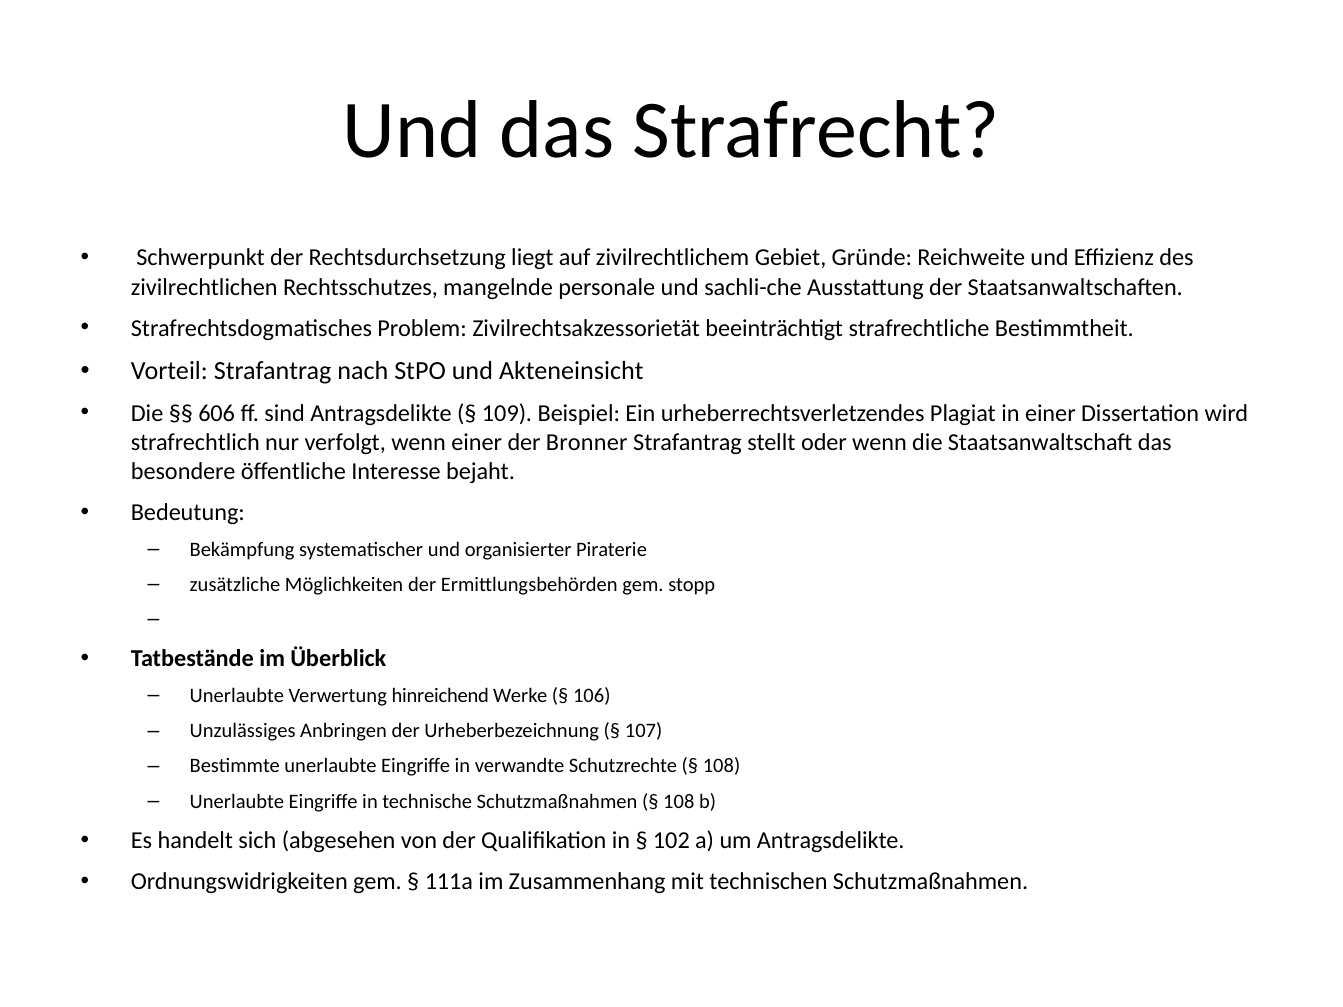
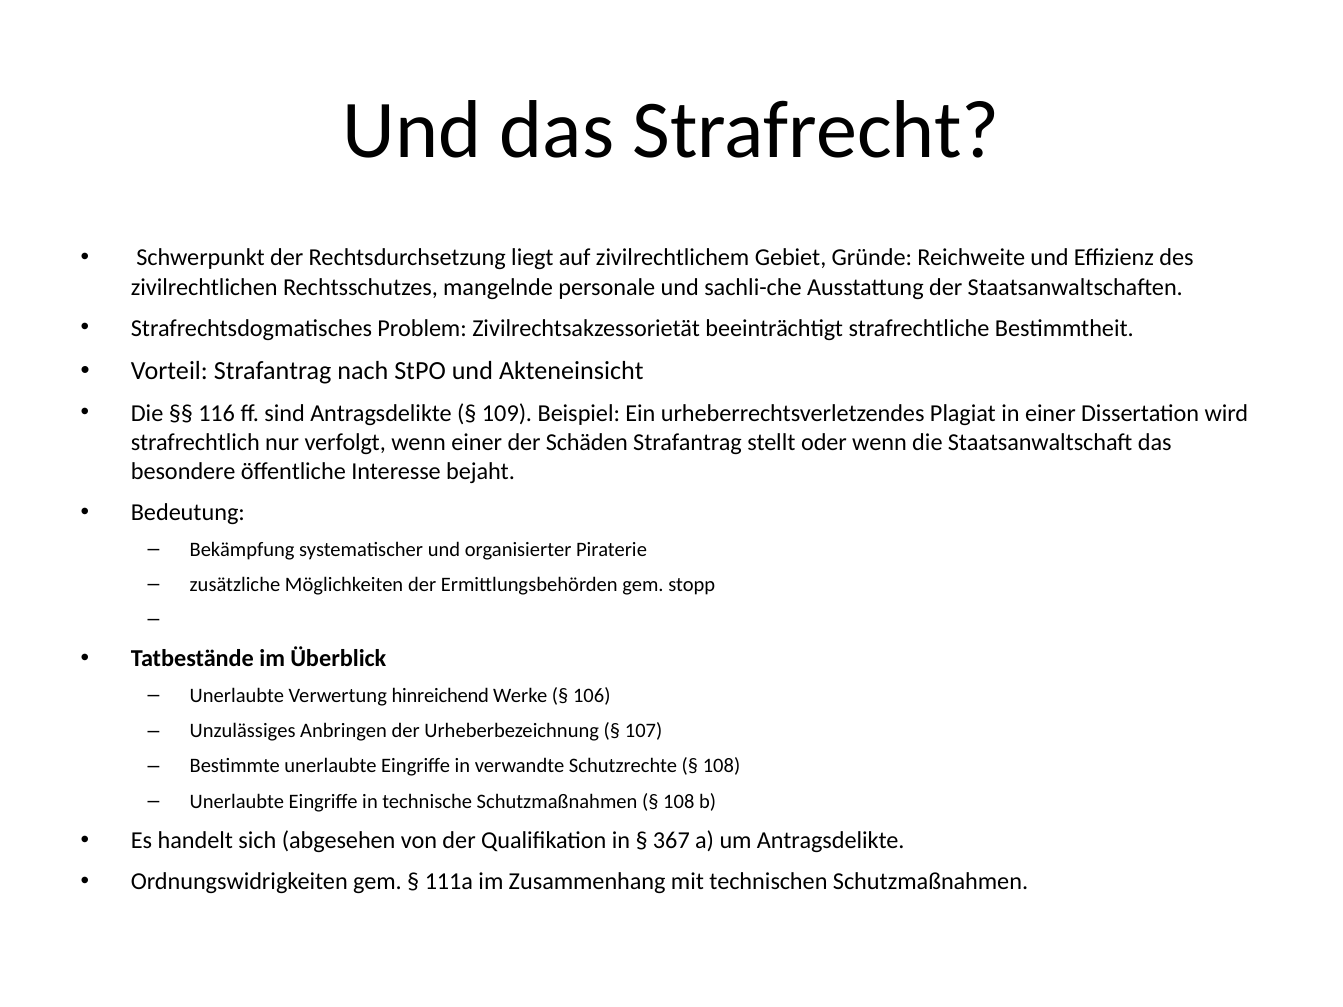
606: 606 -> 116
Bronner: Bronner -> Schäden
102: 102 -> 367
